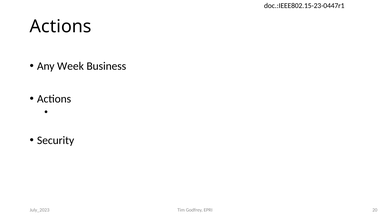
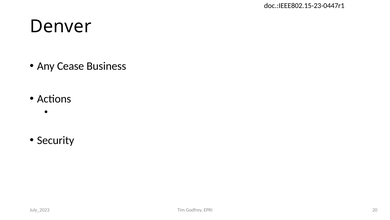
Actions at (61, 26): Actions -> Denver
Week: Week -> Cease
